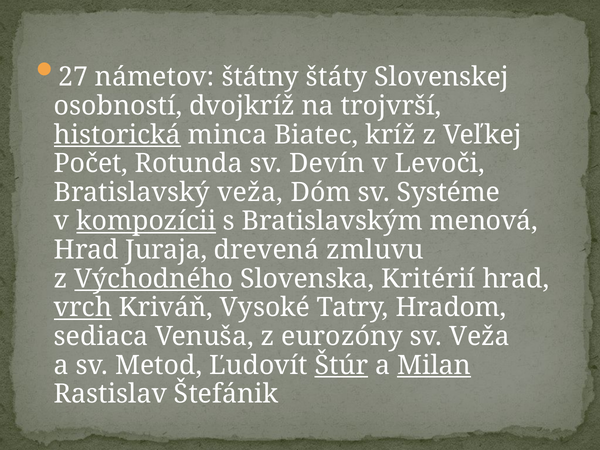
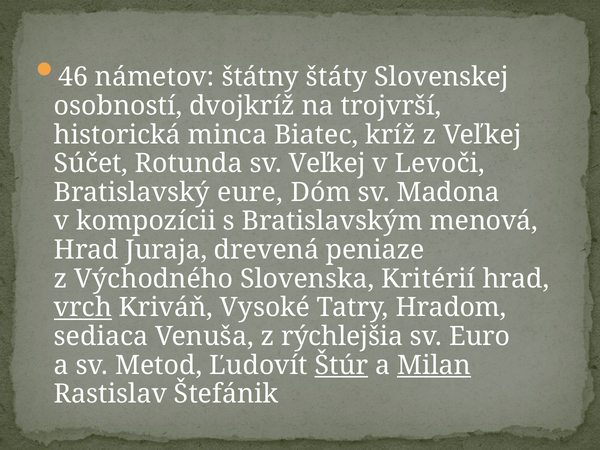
27: 27 -> 46
historická underline: present -> none
Počet: Počet -> Súčet
sv Devín: Devín -> Veľkej
Bratislavský veža: veža -> eure
Systéme: Systéme -> Madona
kompozícii underline: present -> none
zmluvu: zmluvu -> peniaze
Východného underline: present -> none
eurozóny: eurozóny -> rýchlejšia
sv Veža: Veža -> Euro
